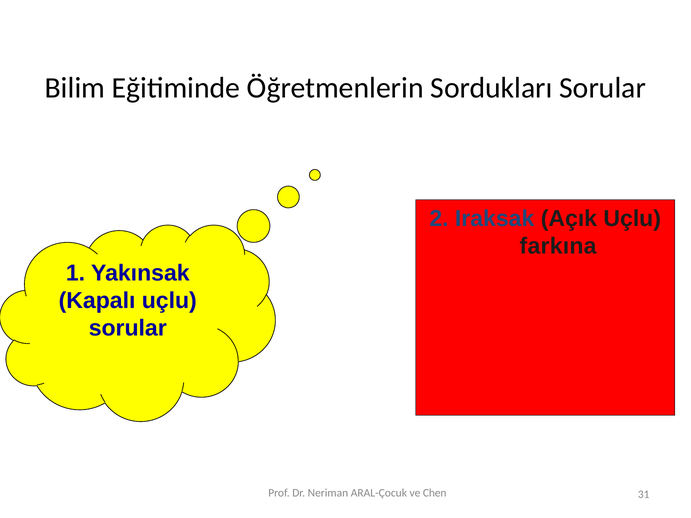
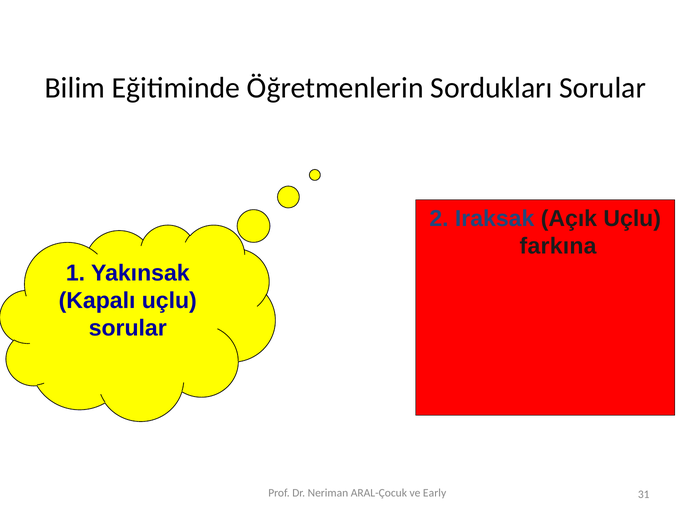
Chen: Chen -> Early
